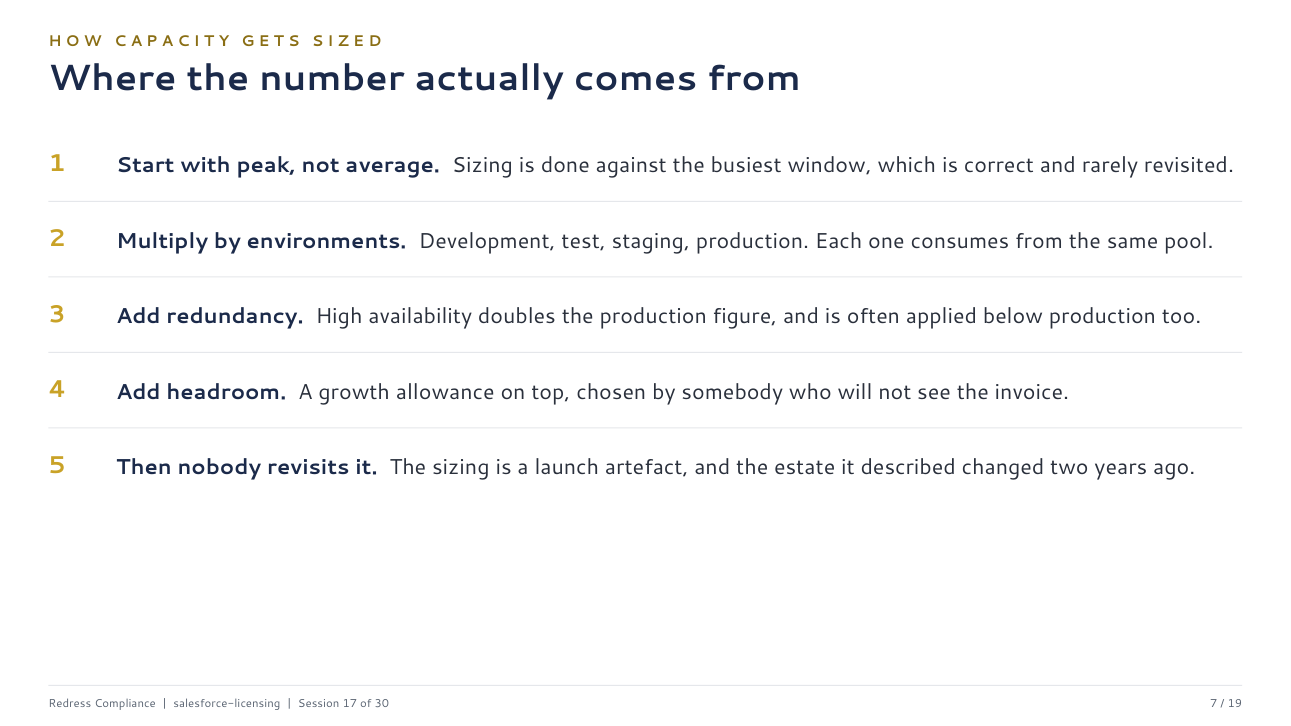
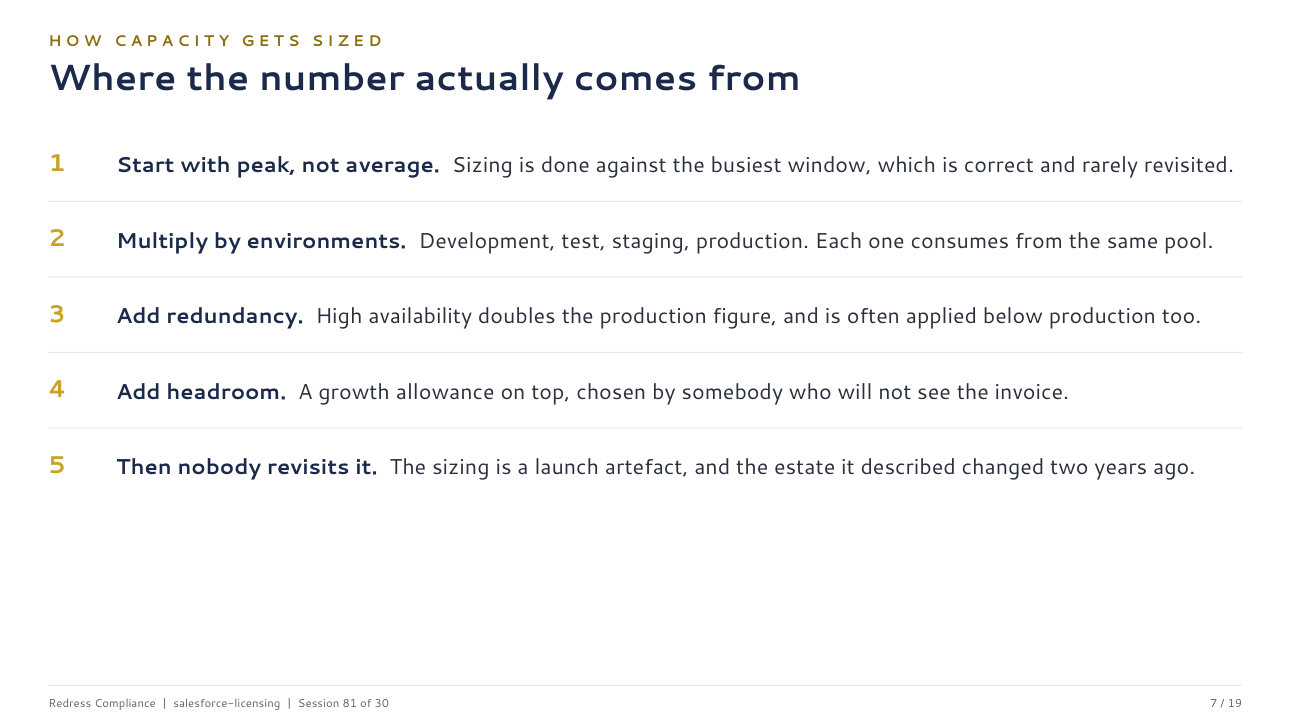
17: 17 -> 81
